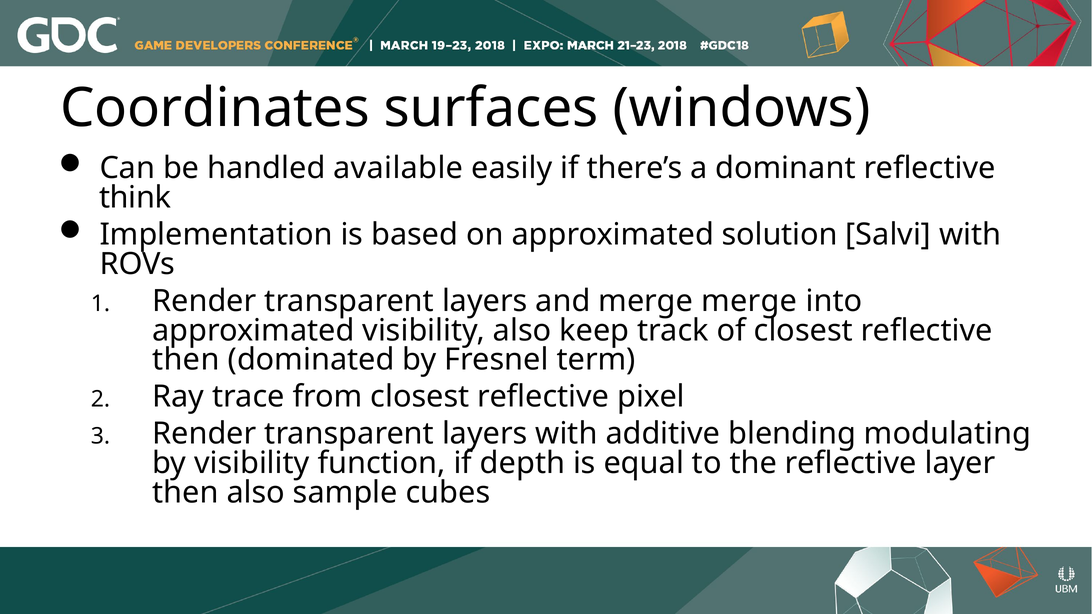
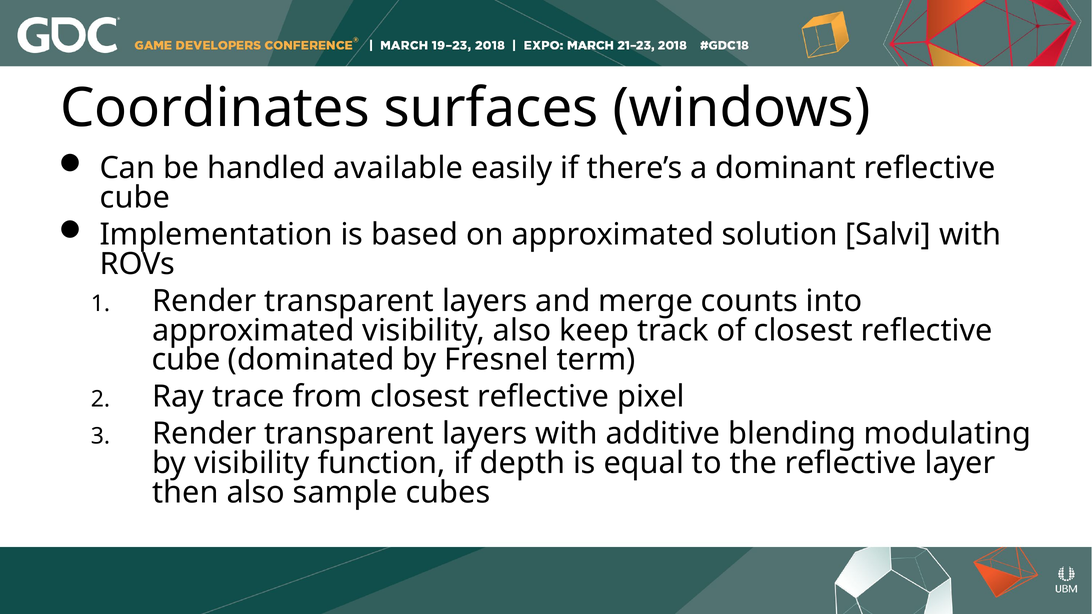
think at (135, 198): think -> cube
merge merge: merge -> counts
then at (186, 360): then -> cube
